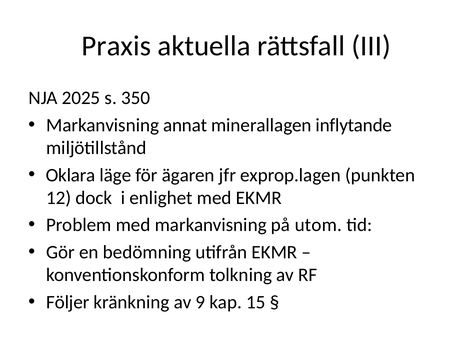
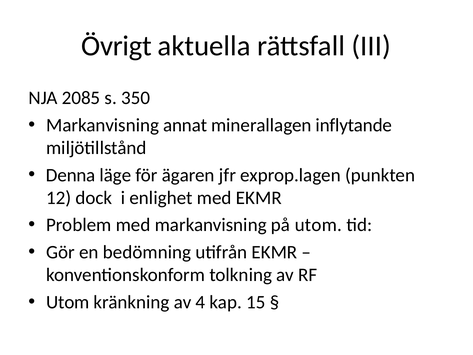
Praxis: Praxis -> Övrigt
2025: 2025 -> 2085
Oklara: Oklara -> Denna
Följer at (68, 302): Följer -> Utom
9: 9 -> 4
